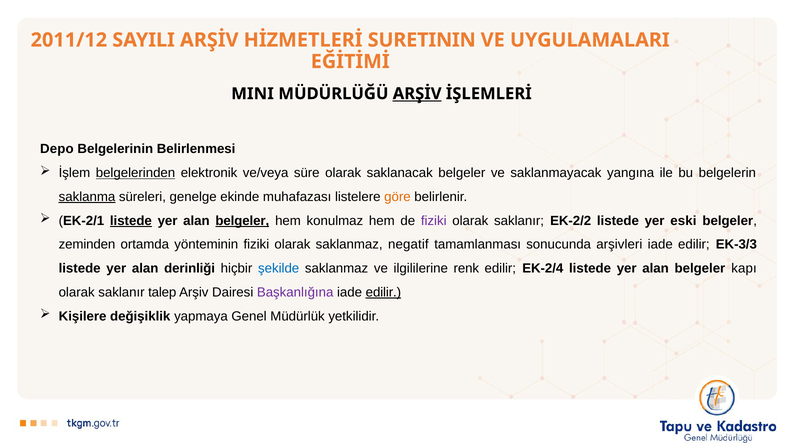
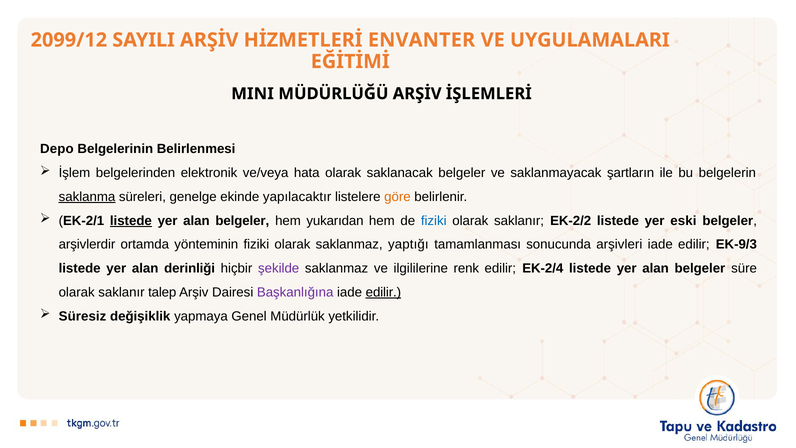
2011/12: 2011/12 -> 2099/12
SURETININ: SURETININ -> ENVANTER
ARŞİV at (417, 94) underline: present -> none
belgelerinden underline: present -> none
süre: süre -> hata
yangına: yangına -> şartların
muhafazası: muhafazası -> yapılacaktır
belgeler at (242, 221) underline: present -> none
konulmaz: konulmaz -> yukarıdan
fiziki at (434, 221) colour: purple -> blue
zeminden: zeminden -> arşivlerdir
negatif: negatif -> yaptığı
EK-3/3: EK-3/3 -> EK-9/3
şekilde colour: blue -> purple
kapı: kapı -> süre
Kişilere: Kişilere -> Süresiz
